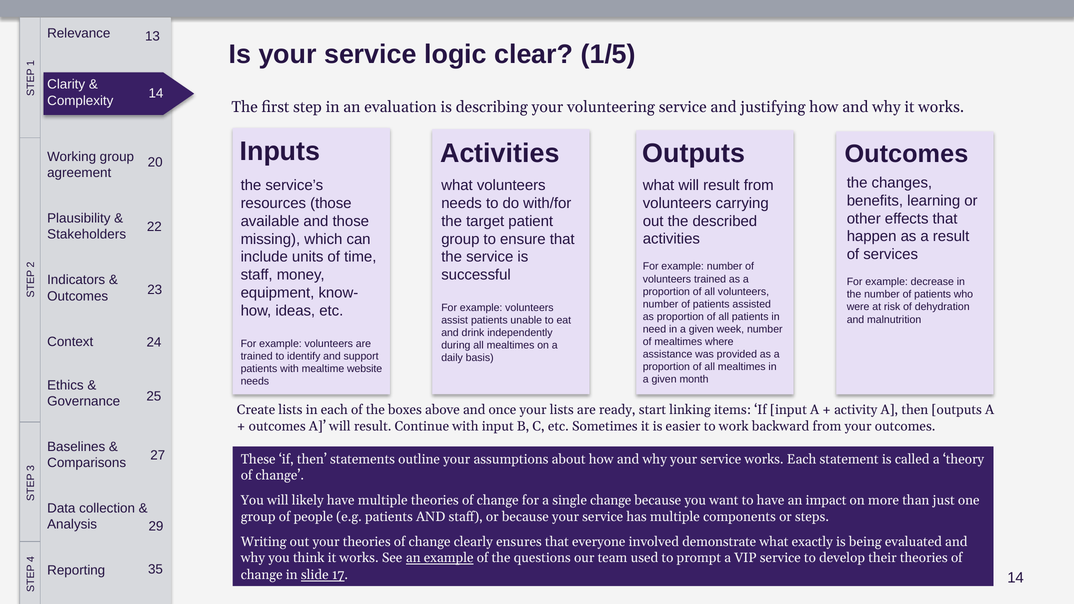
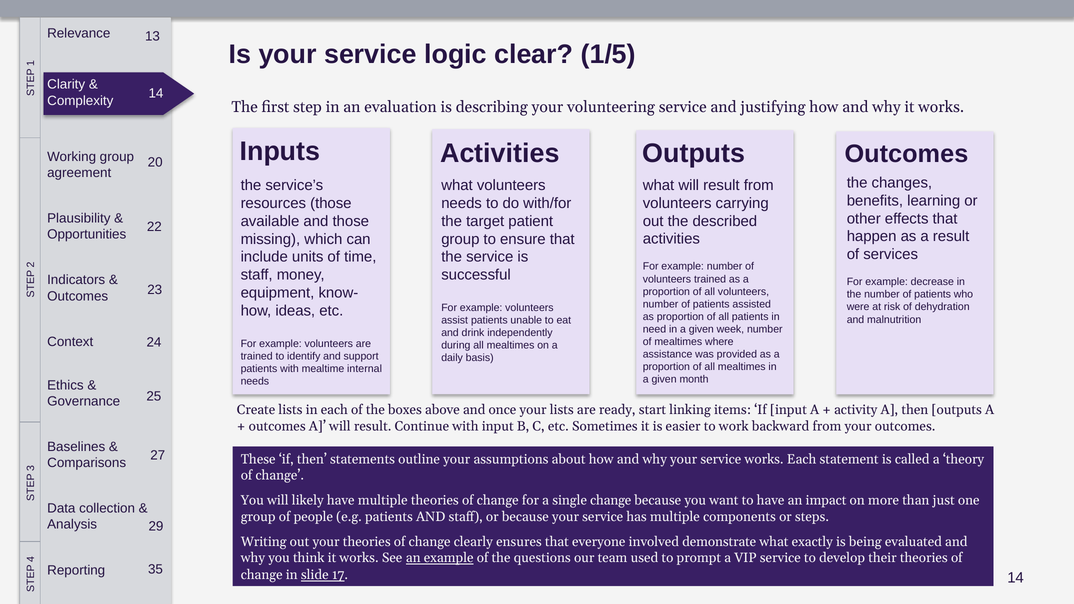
Stakeholders: Stakeholders -> Opportunities
website: website -> internal
